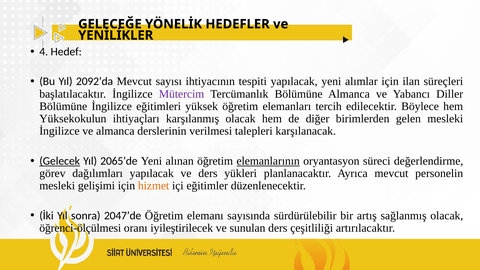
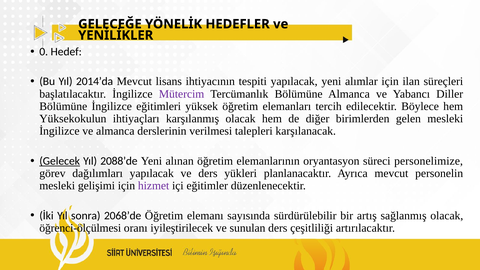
4: 4 -> 0
2092’da: 2092’da -> 2014’da
sayısı: sayısı -> lisans
2065’de: 2065’de -> 2088’de
elemanlarının underline: present -> none
değerlendirme: değerlendirme -> personelimize
hizmet colour: orange -> purple
2047’de: 2047’de -> 2068’de
